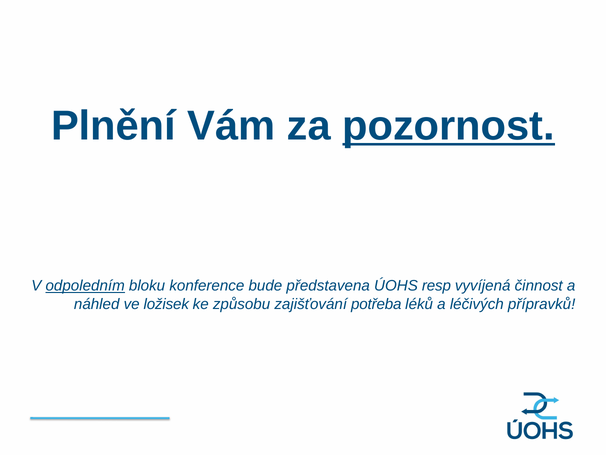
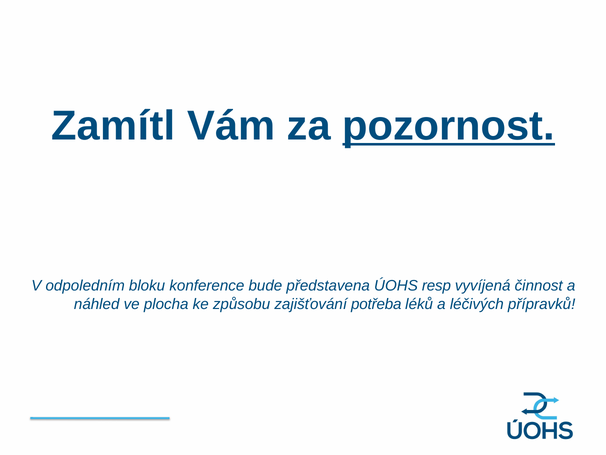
Plnění: Plnění -> Zamítl
odpoledním underline: present -> none
ložisek: ložisek -> plocha
